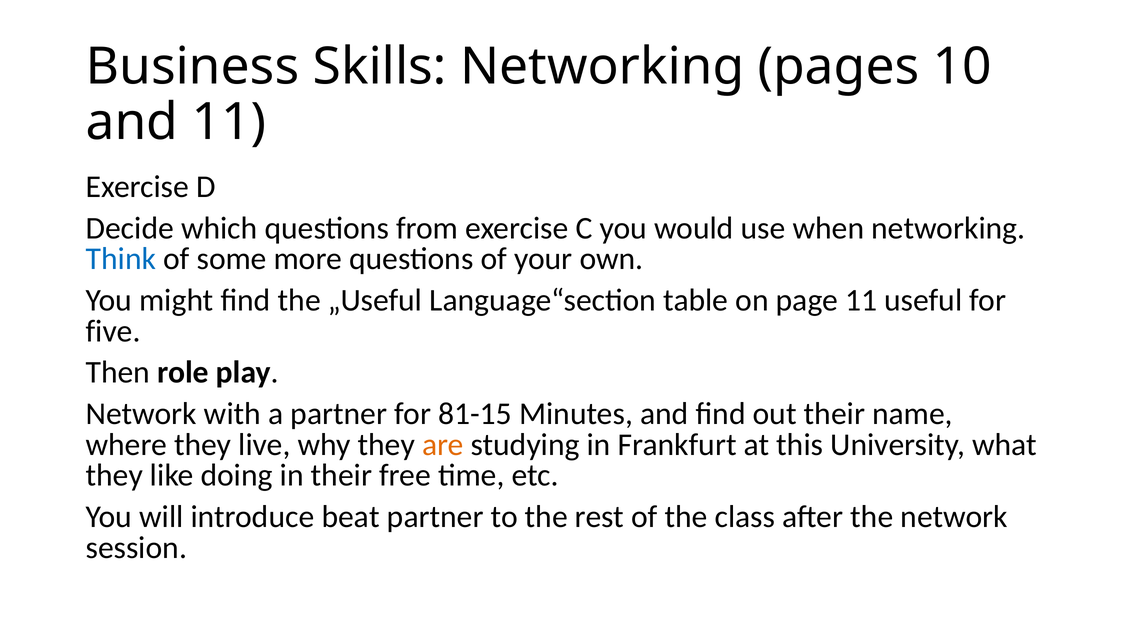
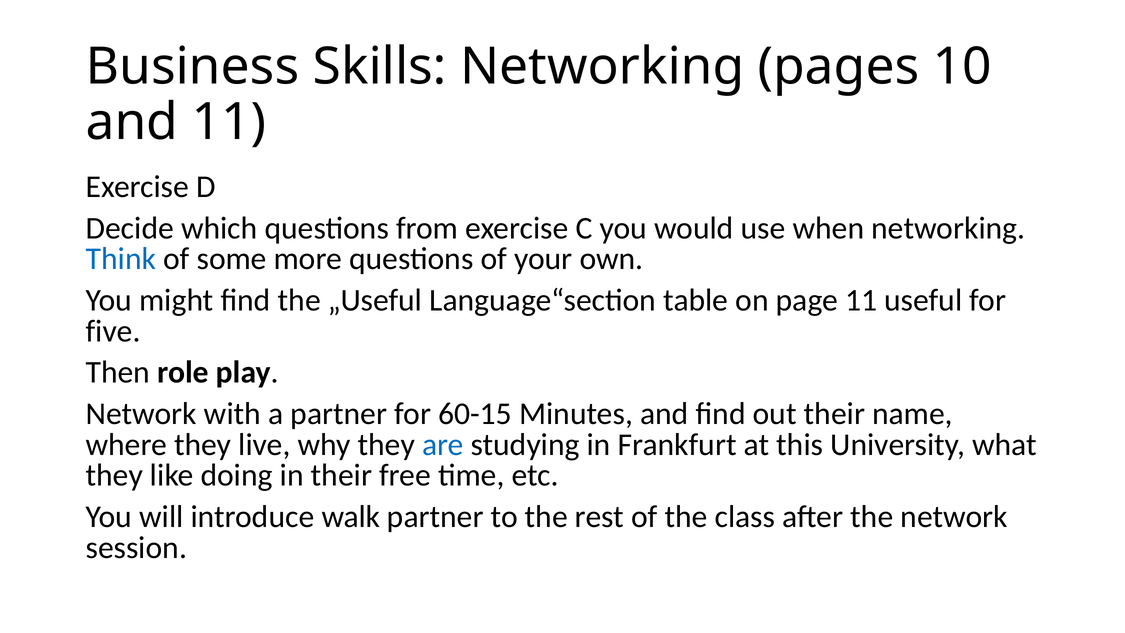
81-15: 81-15 -> 60-15
are colour: orange -> blue
beat: beat -> walk
